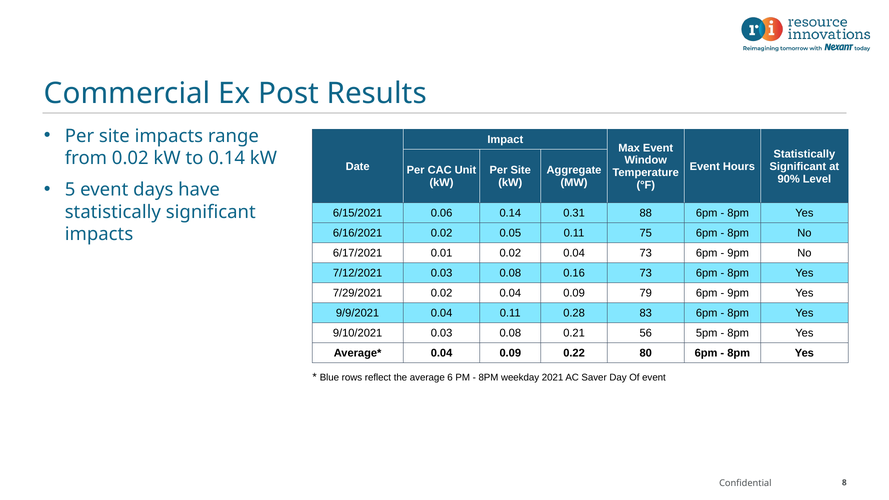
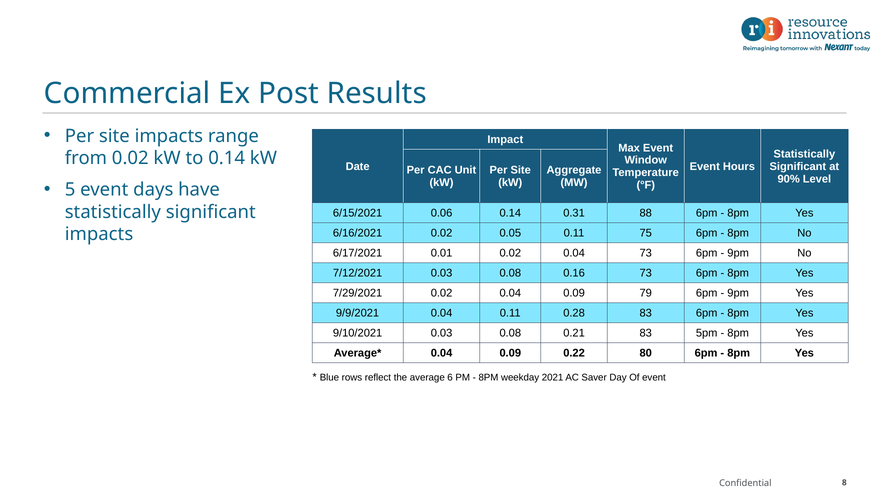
0.21 56: 56 -> 83
